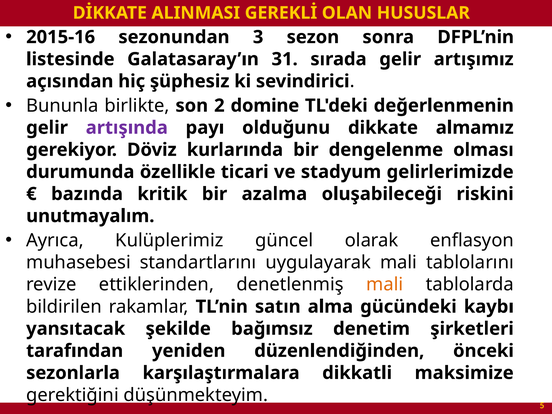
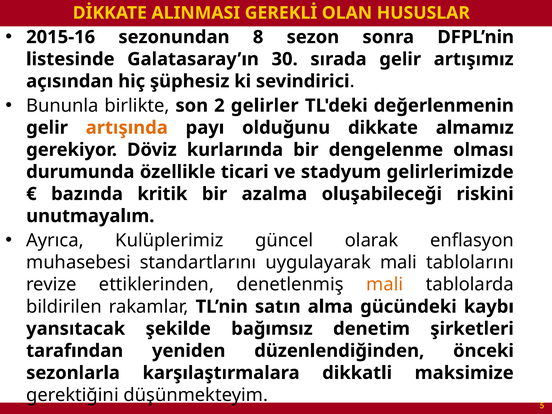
3: 3 -> 8
31: 31 -> 30
domine: domine -> gelirler
artışında colour: purple -> orange
